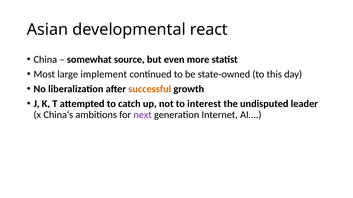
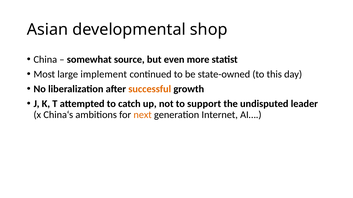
react: react -> shop
interest: interest -> support
next colour: purple -> orange
